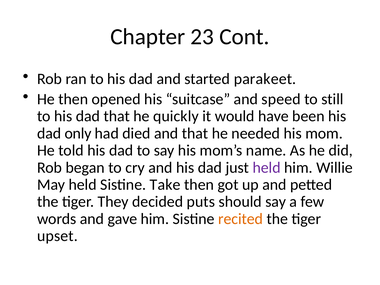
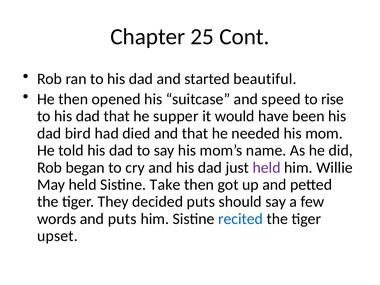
23: 23 -> 25
parakeet: parakeet -> beautiful
still: still -> rise
quickly: quickly -> supper
only: only -> bird
and gave: gave -> puts
recited colour: orange -> blue
